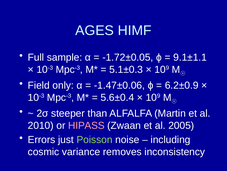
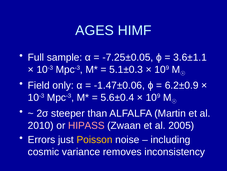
-1.72±0.05: -1.72±0.05 -> -7.25±0.05
9.1±1.1: 9.1±1.1 -> 3.6±1.1
Poisson colour: light green -> yellow
